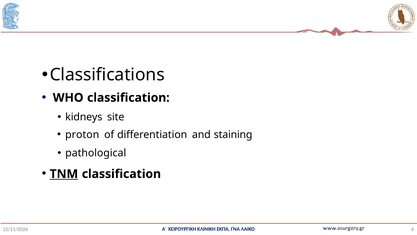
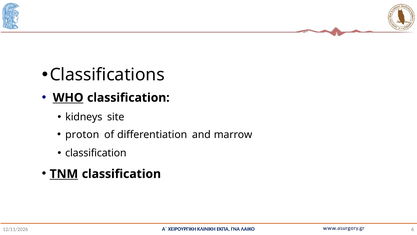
WHO underline: none -> present
staining: staining -> marrow
pathological at (96, 153): pathological -> classification
